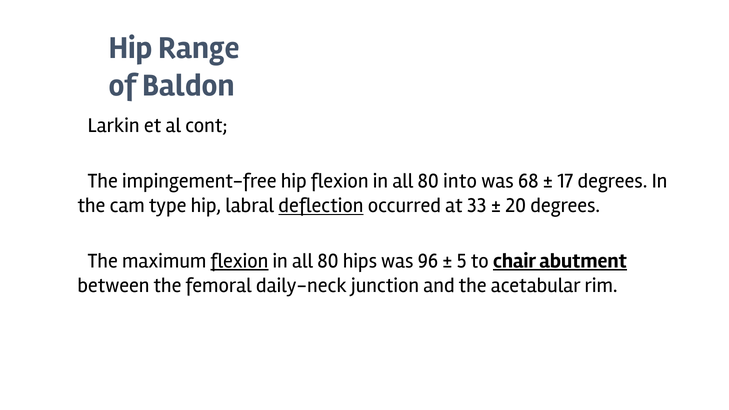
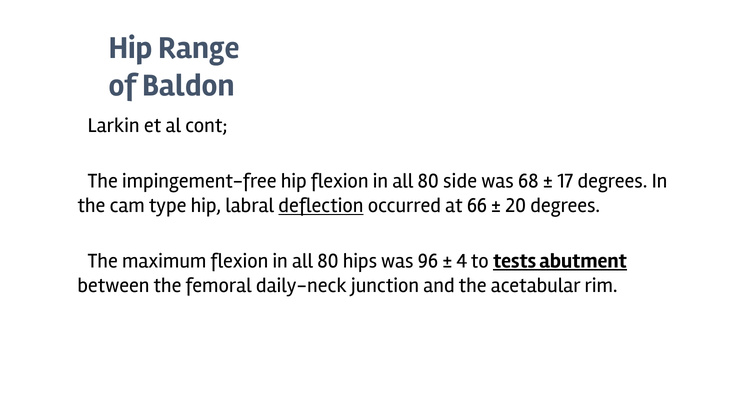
into: into -> side
33: 33 -> 66
flexion at (239, 261) underline: present -> none
5: 5 -> 4
chair: chair -> tests
